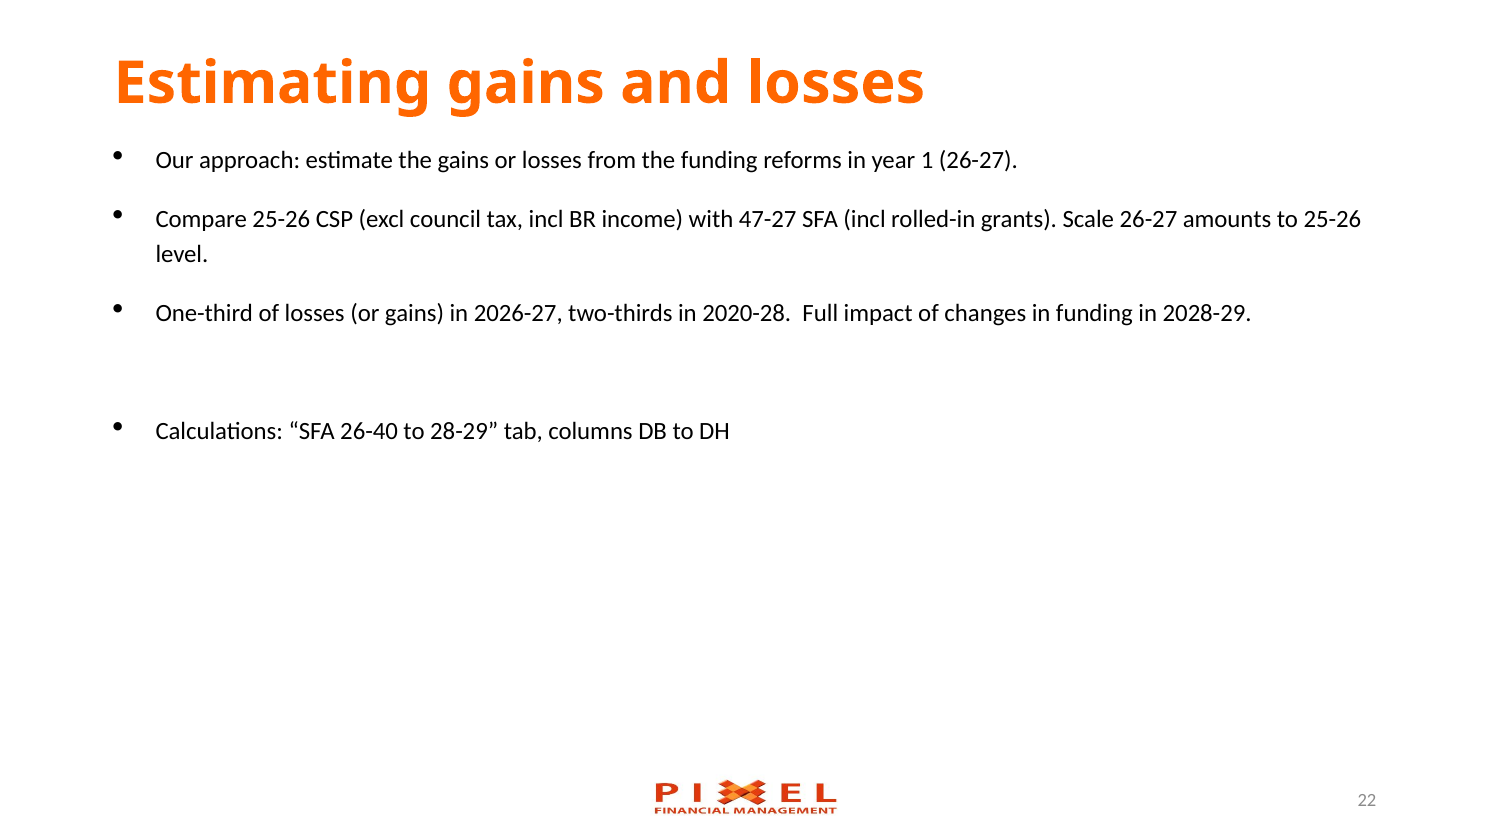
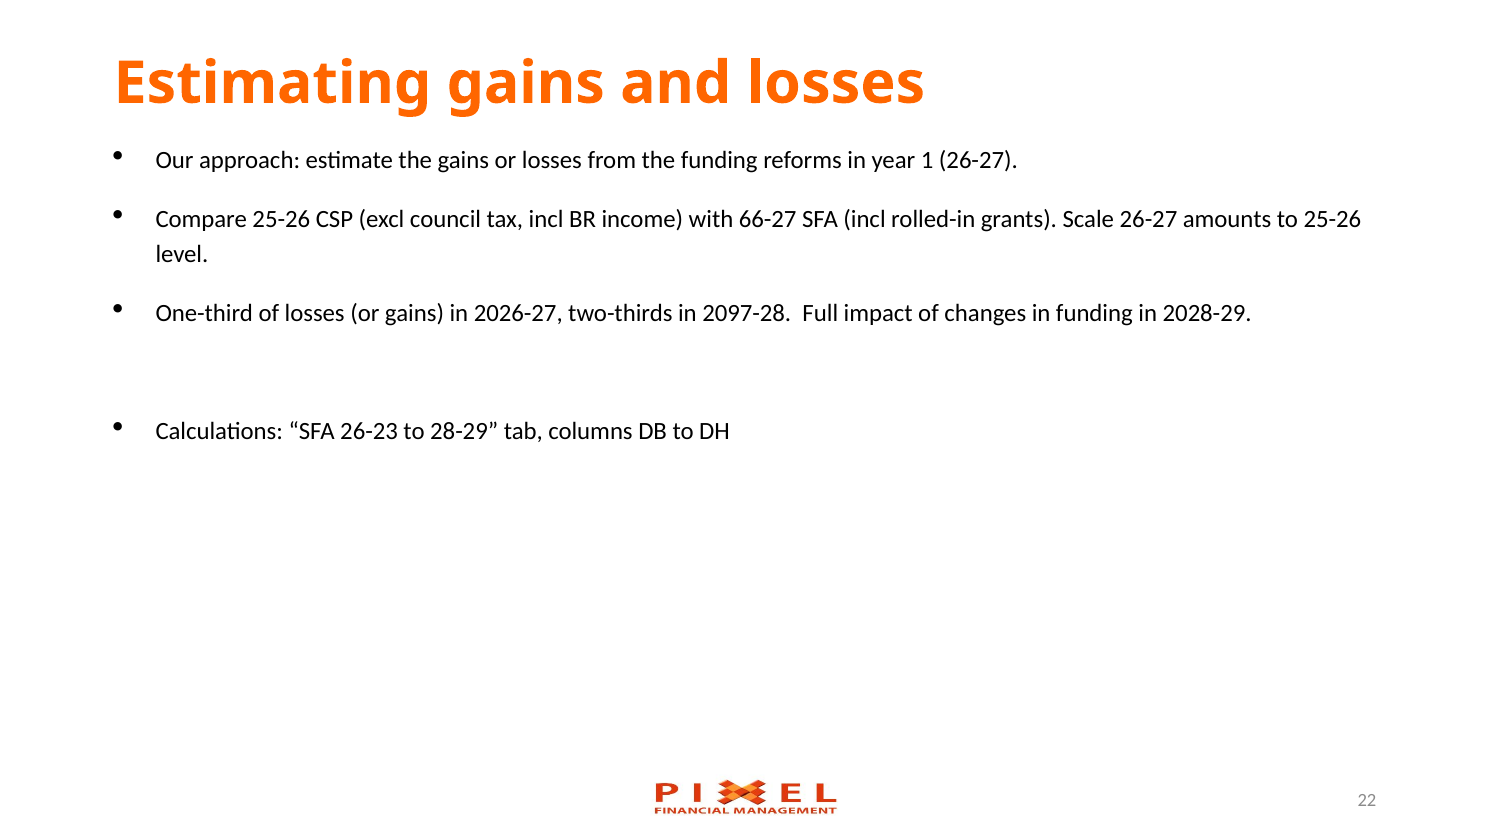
47-27: 47-27 -> 66-27
2020-28: 2020-28 -> 2097-28
26-40: 26-40 -> 26-23
